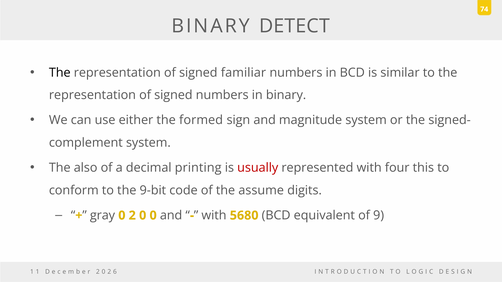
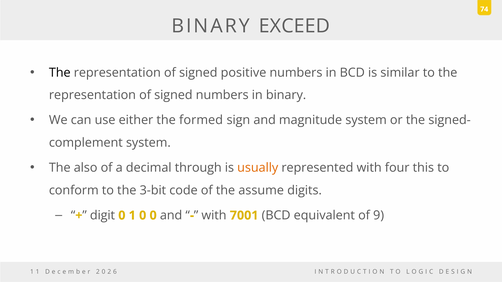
DETECT: DETECT -> EXCEED
familiar: familiar -> positive
printing: printing -> through
usually colour: red -> orange
9-bit: 9-bit -> 3-bit
gray: gray -> digit
2 at (132, 216): 2 -> 1
5680: 5680 -> 7001
